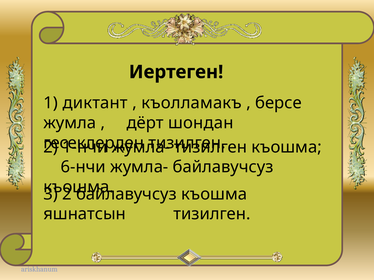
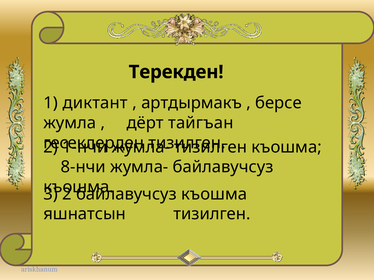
Иертеген: Иертеген -> Терекден
къолламакъ: къолламакъ -> артдырмакъ
шондан: шондан -> тайгъан
6-нчи: 6-нчи -> 8-нчи
